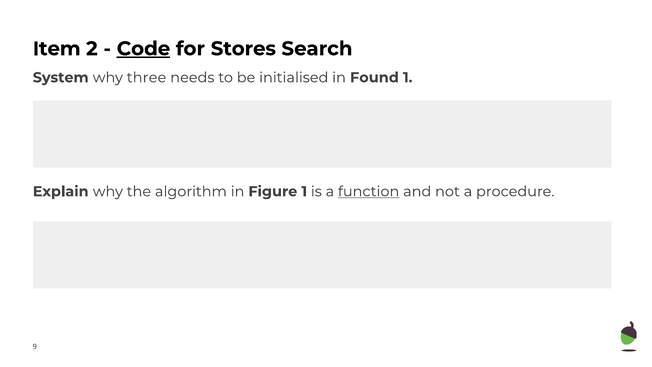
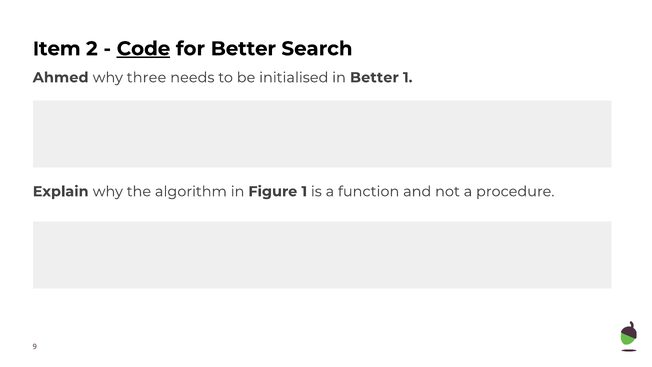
for Stores: Stores -> Better
System: System -> Ahmed
in Found: Found -> Better
function underline: present -> none
